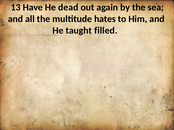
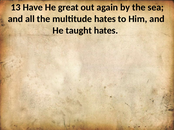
dead: dead -> great
taught filled: filled -> hates
